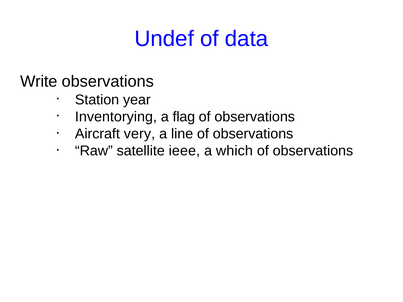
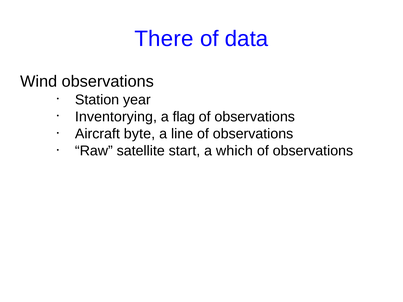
Undef: Undef -> There
Write: Write -> Wind
very: very -> byte
ieee: ieee -> start
